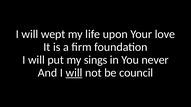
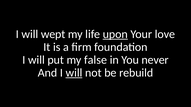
upon underline: none -> present
sings: sings -> false
council: council -> rebuild
